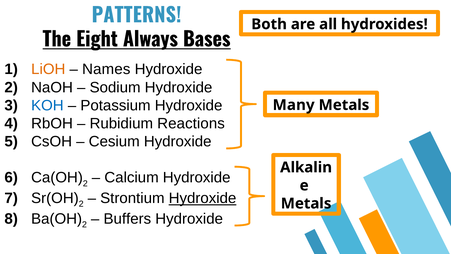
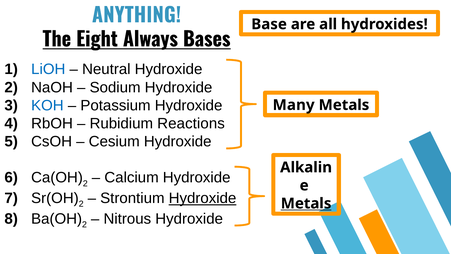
PATTERNS: PATTERNS -> ANYTHING
Both: Both -> Base
LiOH colour: orange -> blue
Names: Names -> Neutral
Metals at (306, 203) underline: none -> present
Buffers: Buffers -> Nitrous
